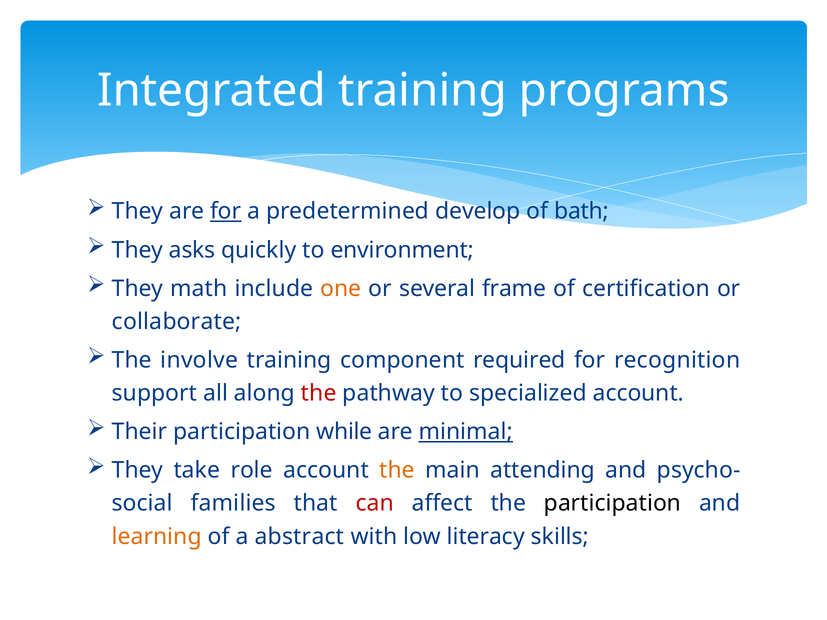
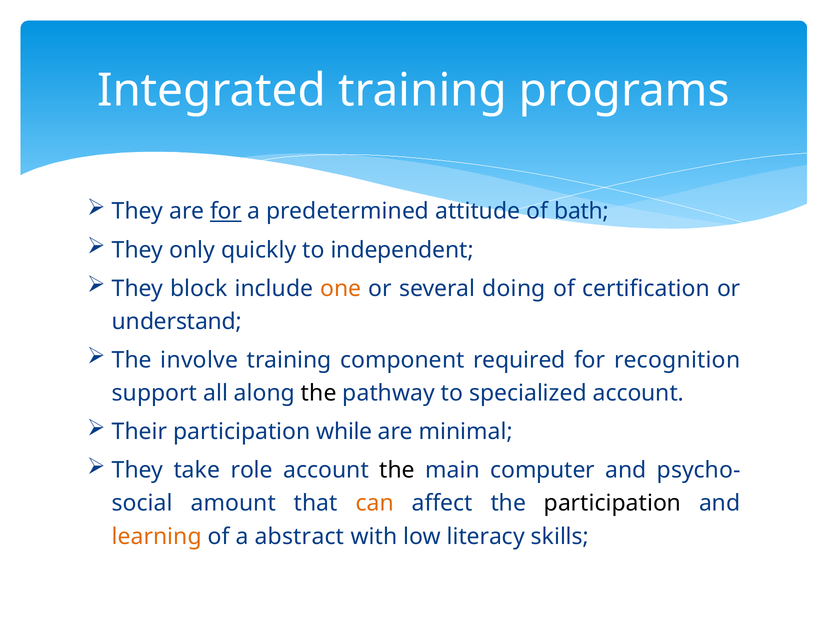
develop: develop -> attitude
asks: asks -> only
environment: environment -> independent
math: math -> block
frame: frame -> doing
collaborate: collaborate -> understand
the at (319, 393) colour: red -> black
minimal underline: present -> none
the at (397, 471) colour: orange -> black
attending: attending -> computer
families: families -> amount
can colour: red -> orange
